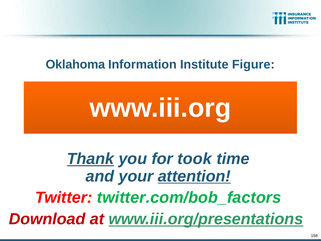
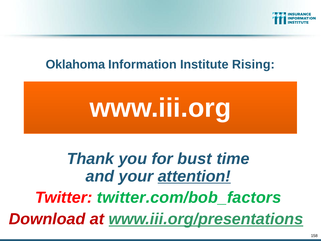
Figure: Figure -> Rising
Thank underline: present -> none
took: took -> bust
